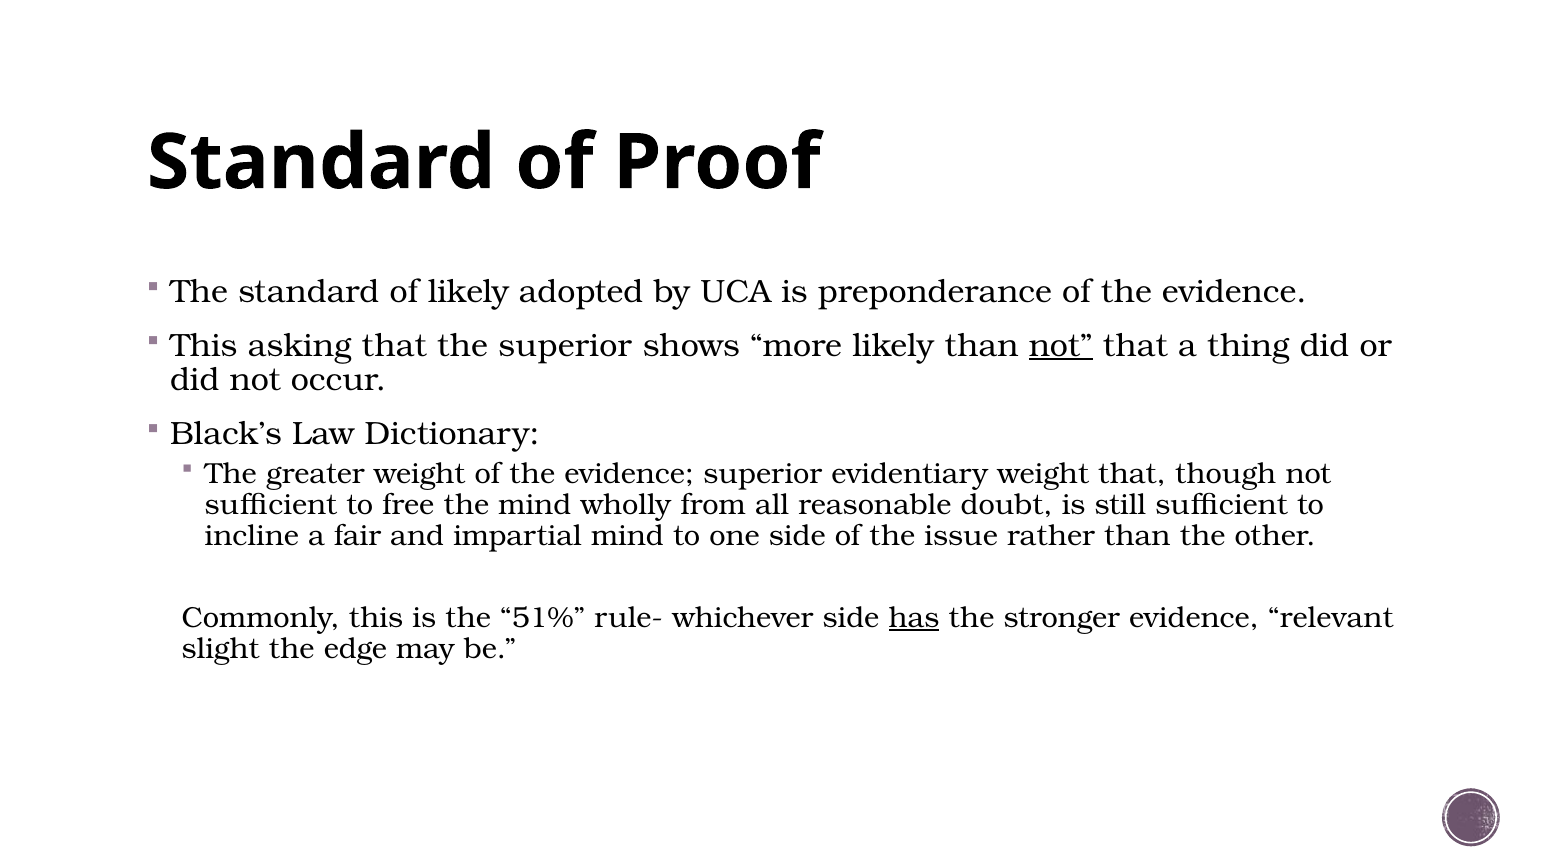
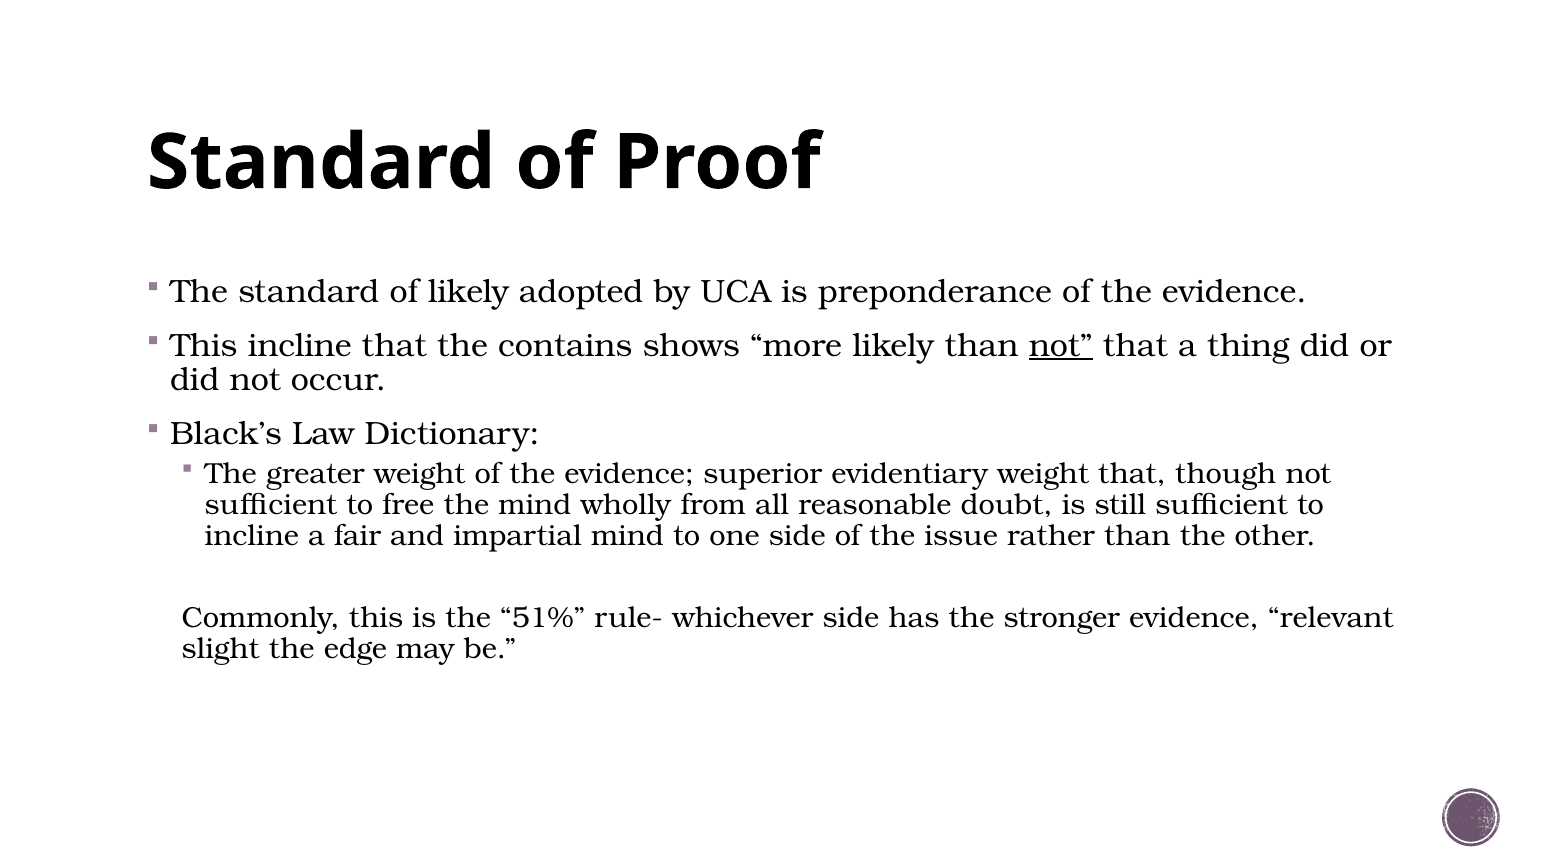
This asking: asking -> incline
the superior: superior -> contains
has underline: present -> none
